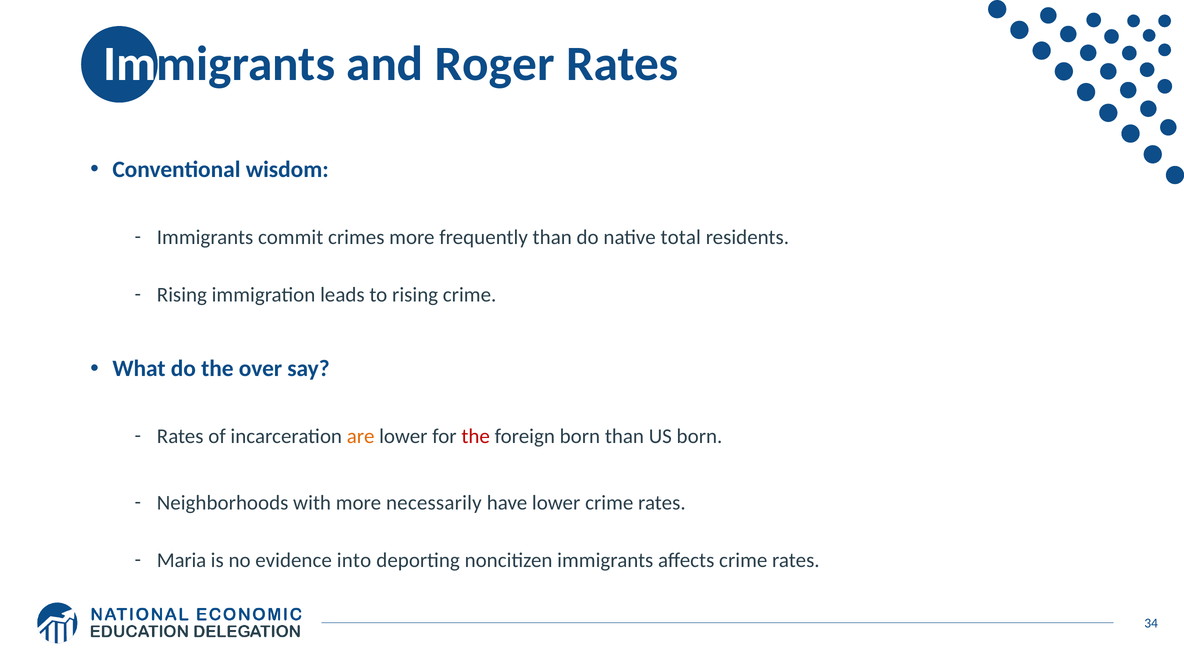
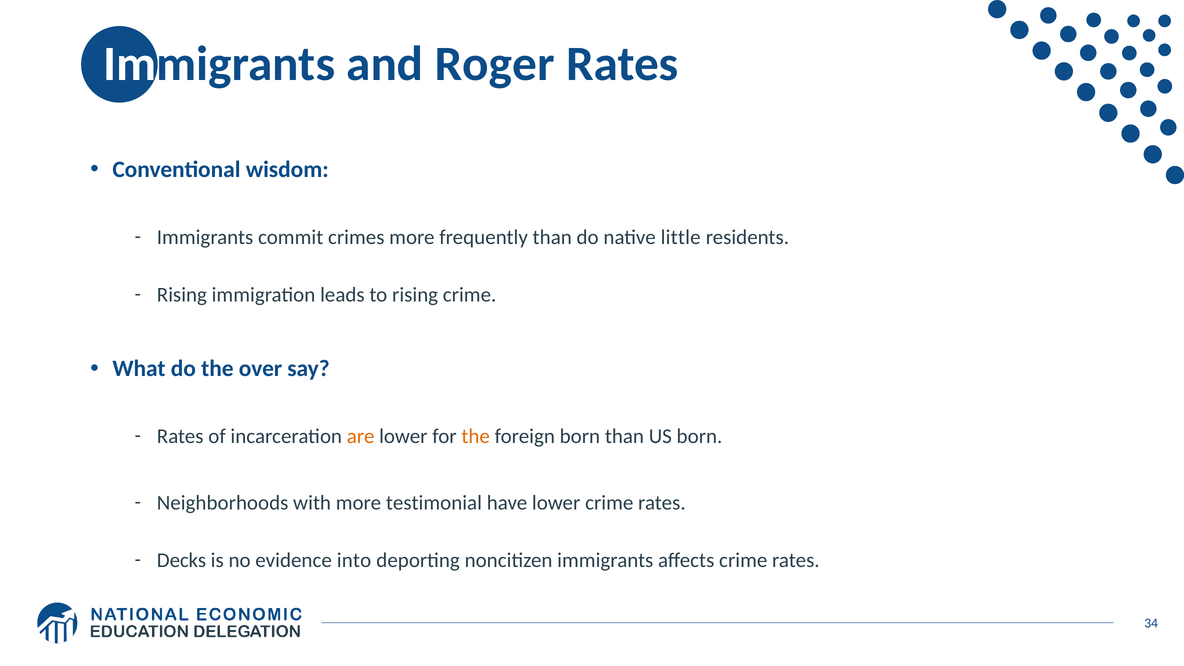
total: total -> little
the at (476, 437) colour: red -> orange
necessarily: necessarily -> testimonial
Maria: Maria -> Decks
